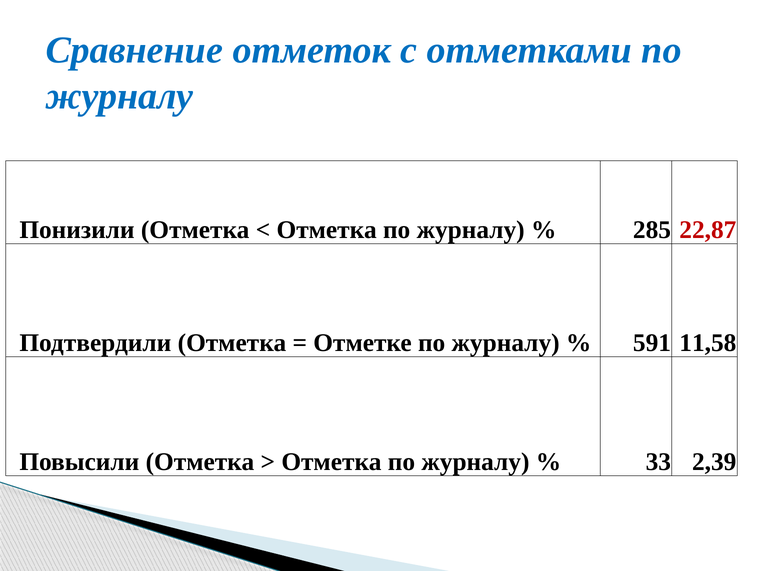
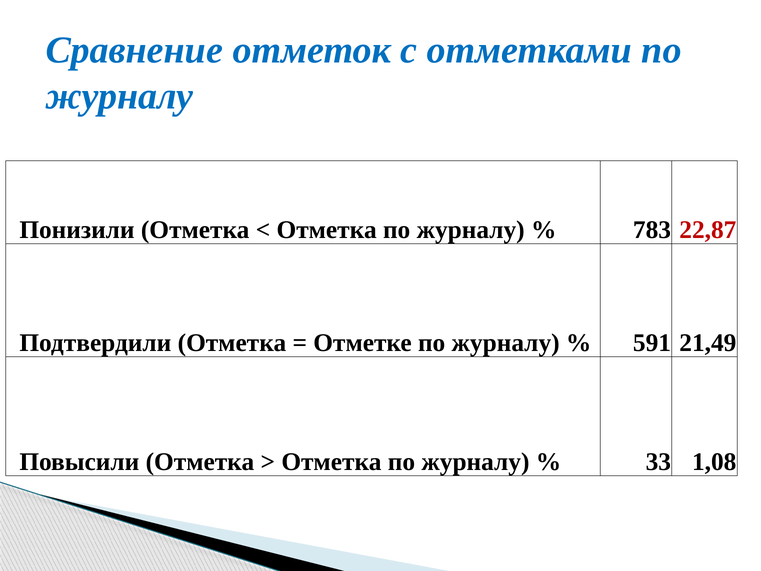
285: 285 -> 783
11,58: 11,58 -> 21,49
2,39: 2,39 -> 1,08
